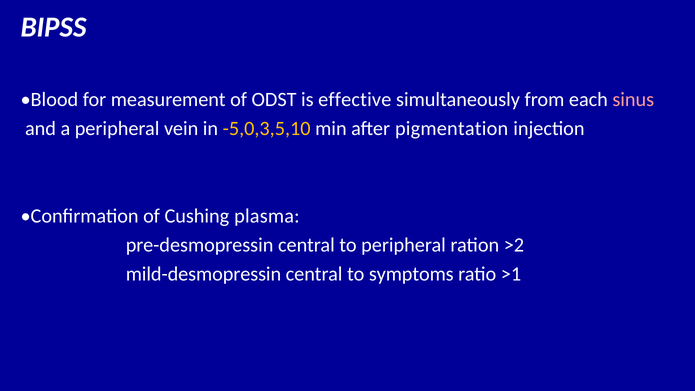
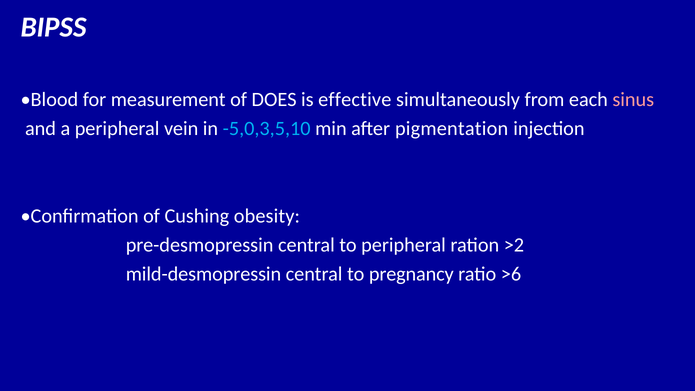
ODST: ODST -> DOES
-5,0,3,5,10 colour: yellow -> light blue
plasma: plasma -> obesity
symptoms: symptoms -> pregnancy
>1: >1 -> >6
